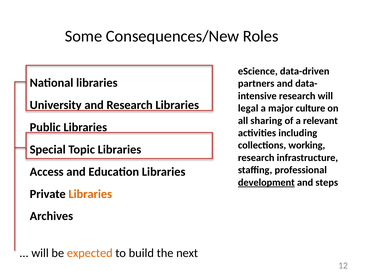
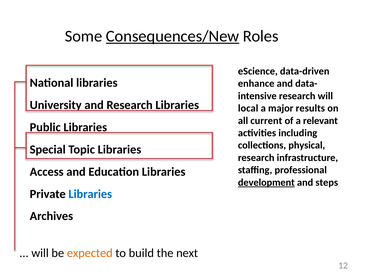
Consequences/New underline: none -> present
partners: partners -> enhance
legal: legal -> local
culture: culture -> results
sharing: sharing -> current
working: working -> physical
Libraries at (90, 194) colour: orange -> blue
